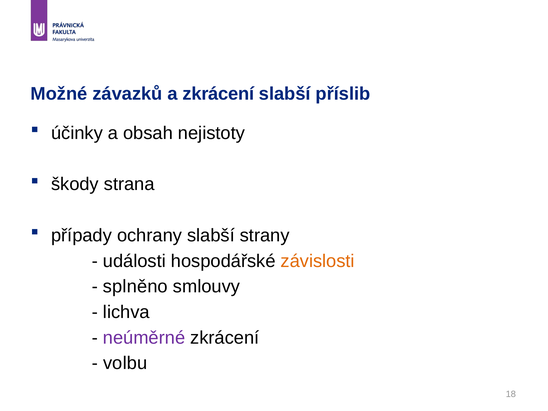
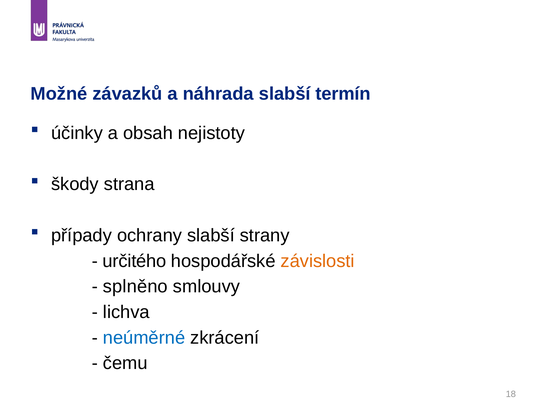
a zkrácení: zkrácení -> náhrada
příslib: příslib -> termín
události: události -> určitého
neúměrné colour: purple -> blue
volbu: volbu -> čemu
